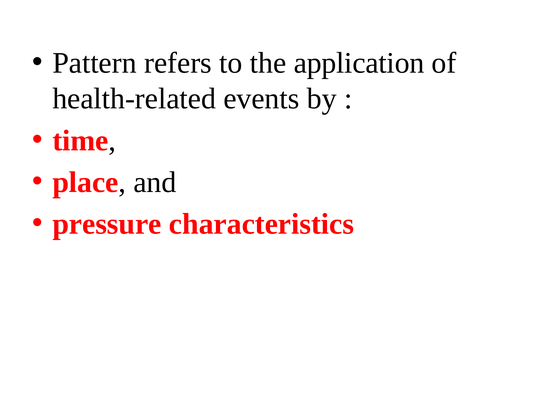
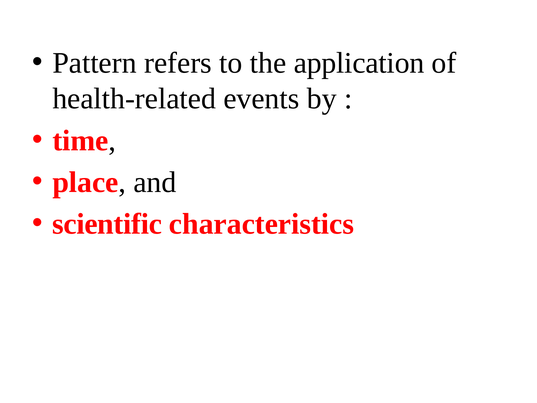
pressure: pressure -> scientific
